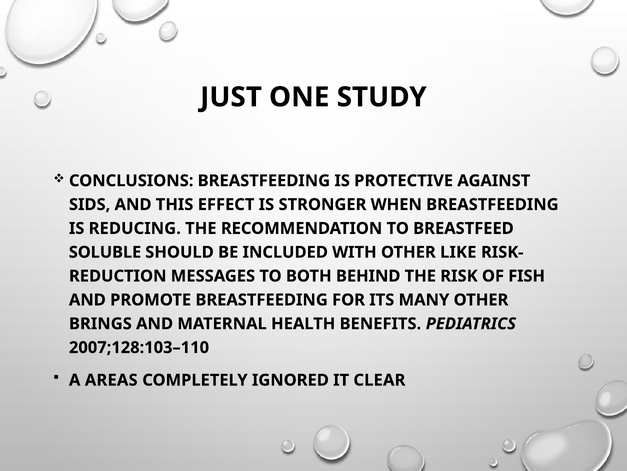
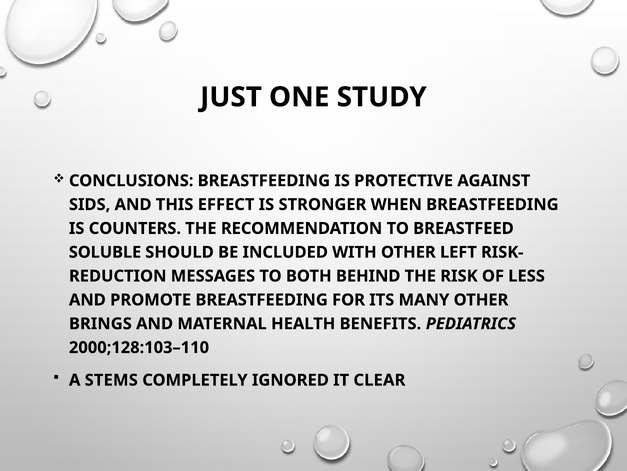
REDUCING: REDUCING -> COUNTERS
LIKE: LIKE -> LEFT
FISH: FISH -> LESS
2007;128:103–110: 2007;128:103–110 -> 2000;128:103–110
AREAS: AREAS -> STEMS
